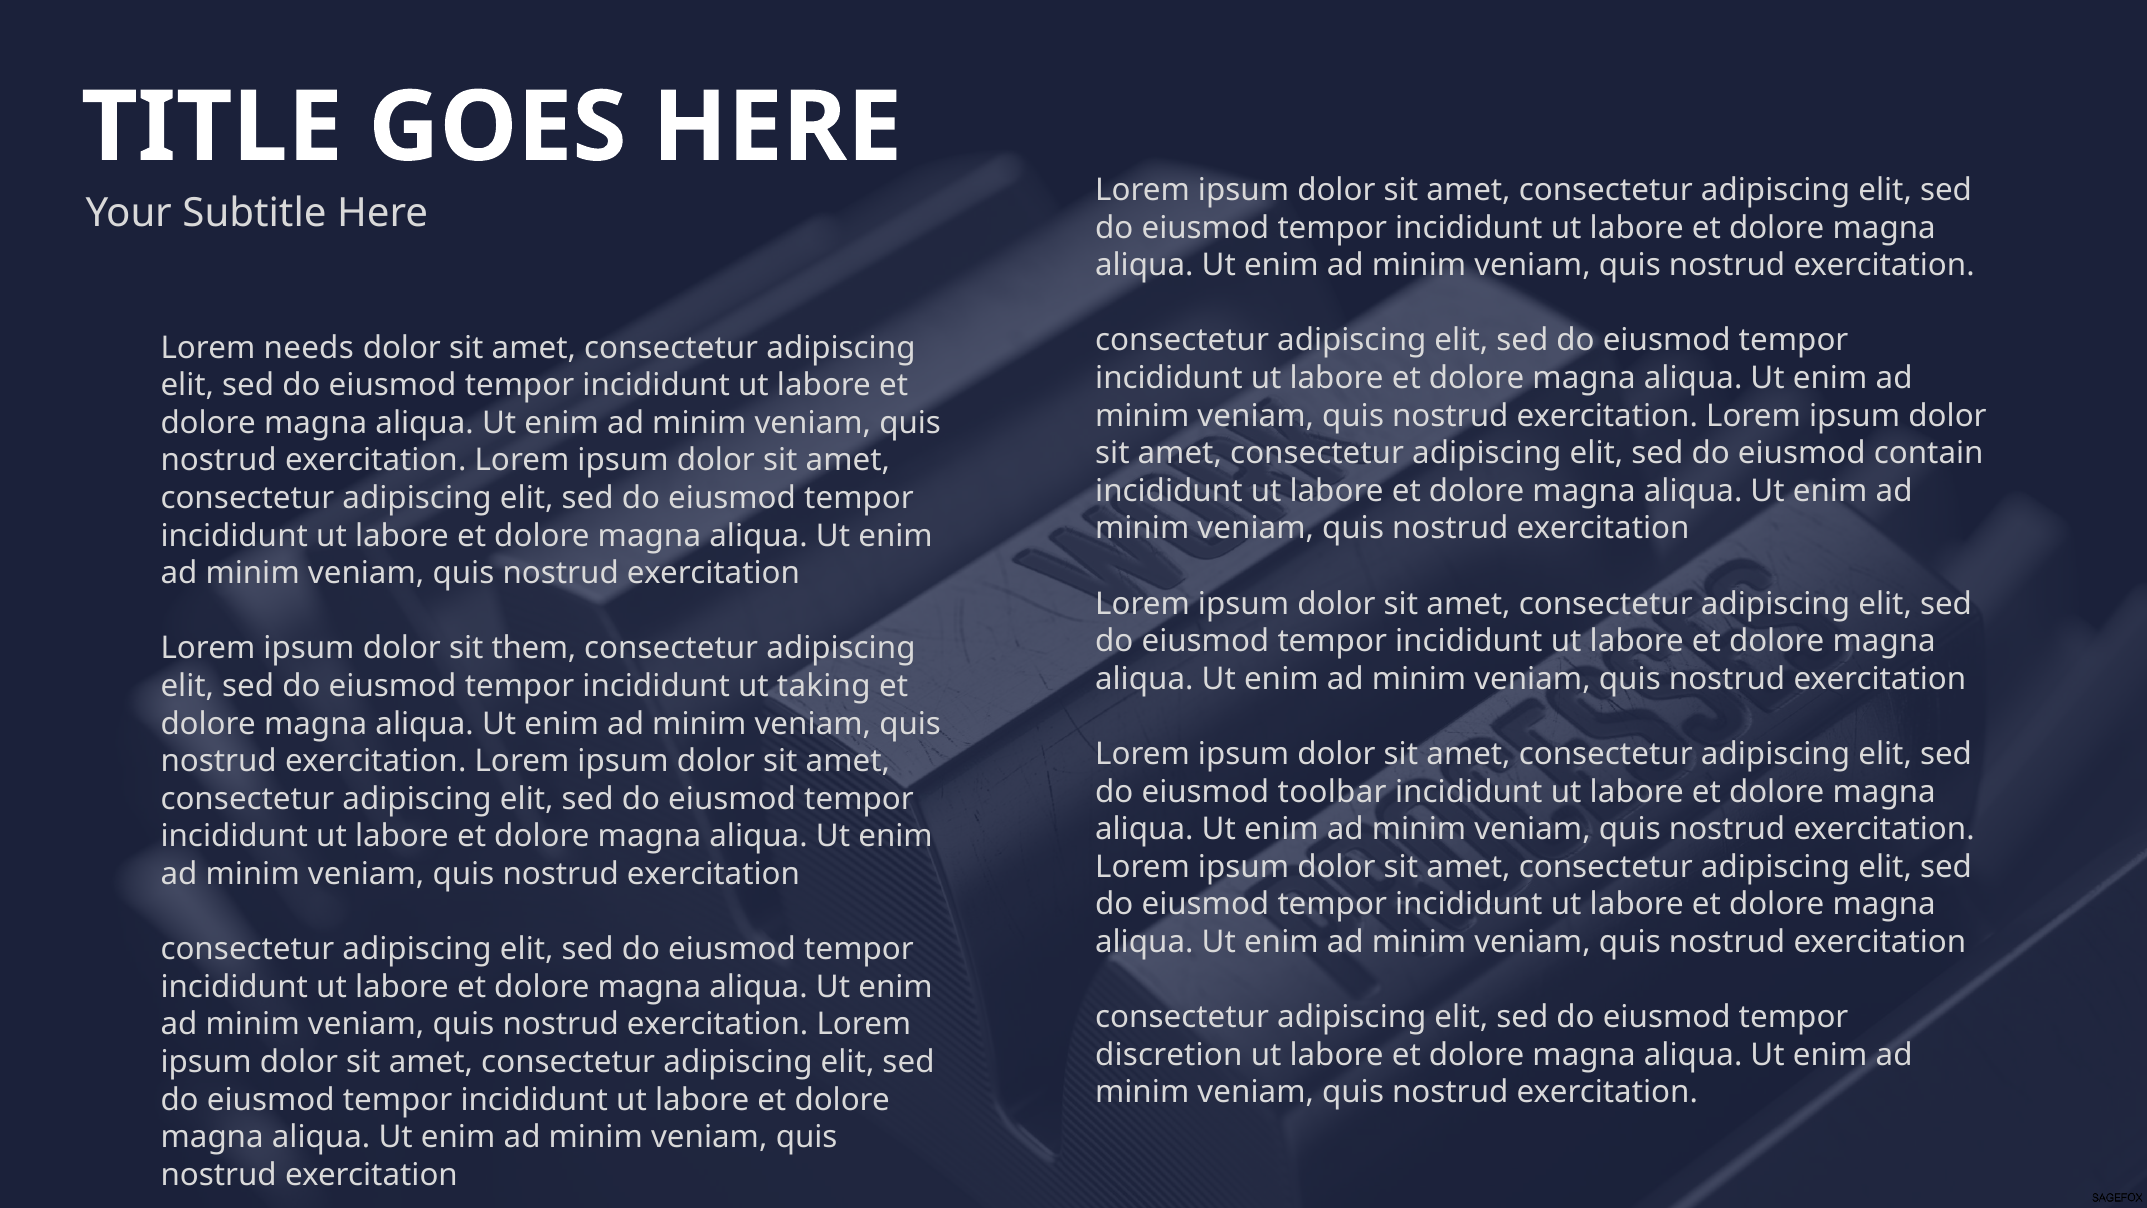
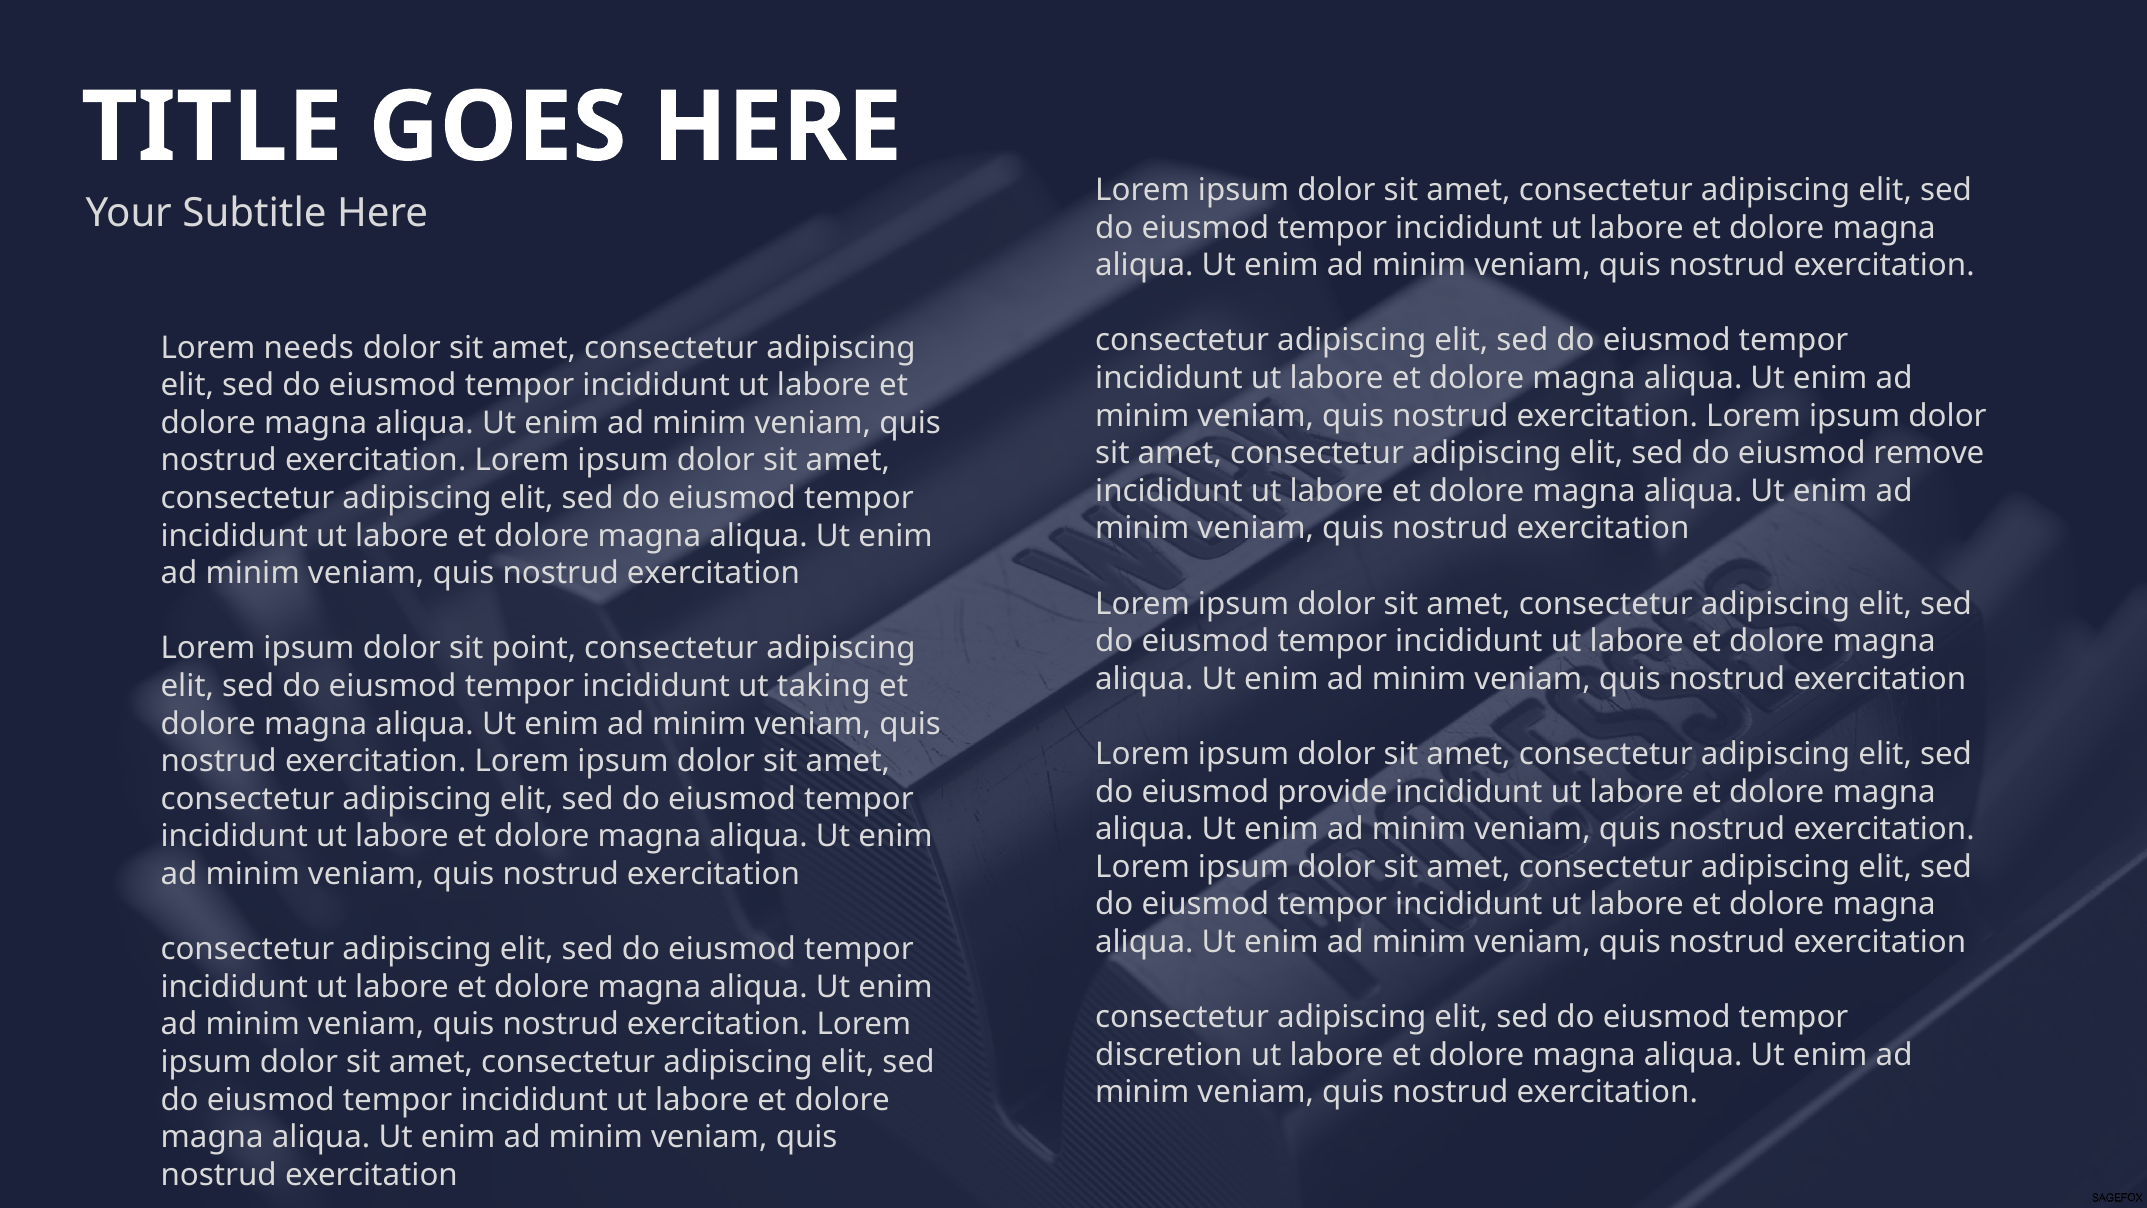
contain: contain -> remove
them: them -> point
toolbar: toolbar -> provide
